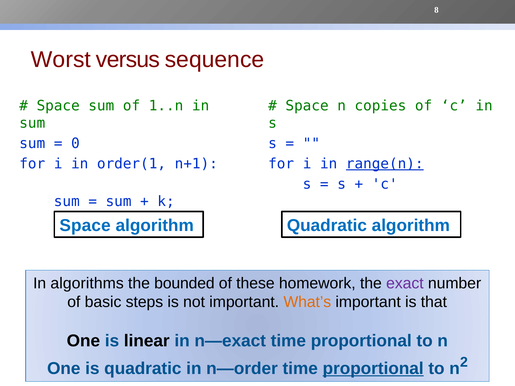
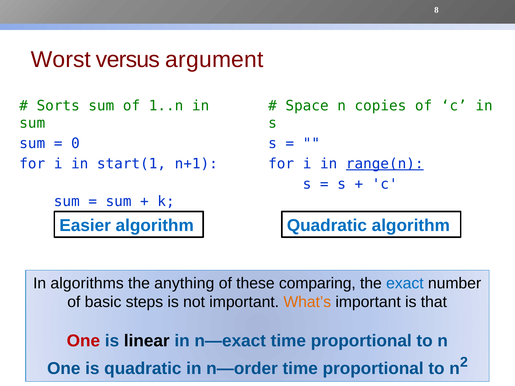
sequence: sequence -> argument
Space at (58, 106): Space -> Sorts
order(1: order(1 -> start(1
Space at (85, 226): Space -> Easier
bounded: bounded -> anything
homework: homework -> comparing
exact colour: purple -> blue
One at (83, 341) colour: black -> red
proportional at (373, 369) underline: present -> none
